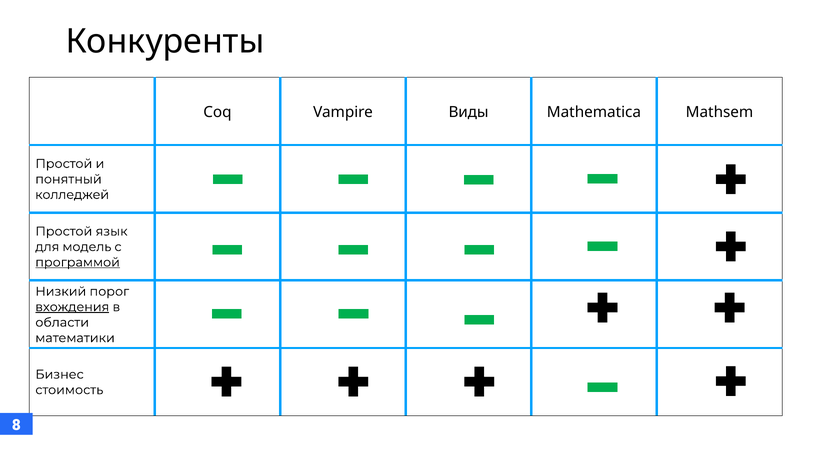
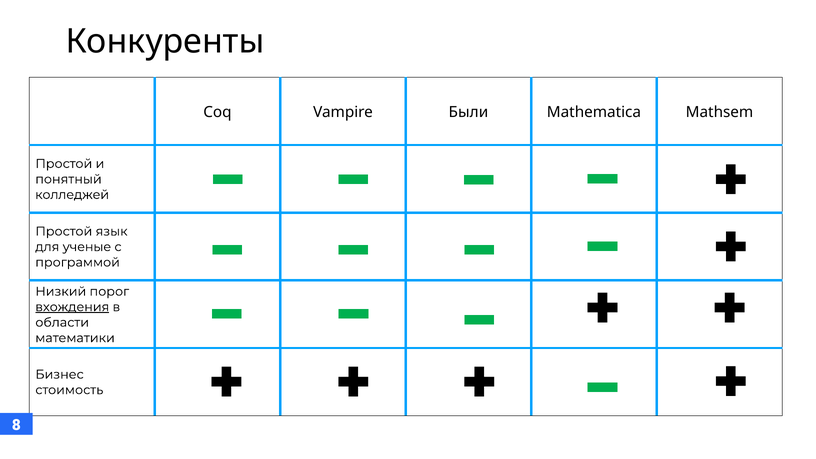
Виды: Виды -> Были
модель: модель -> ученые
программой underline: present -> none
